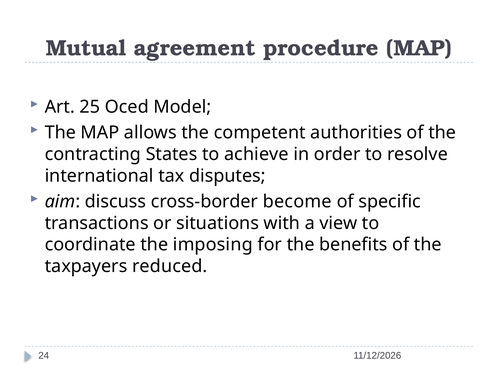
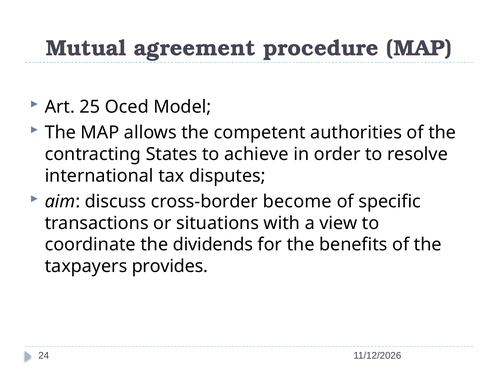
imposing: imposing -> dividends
reduced: reduced -> provides
